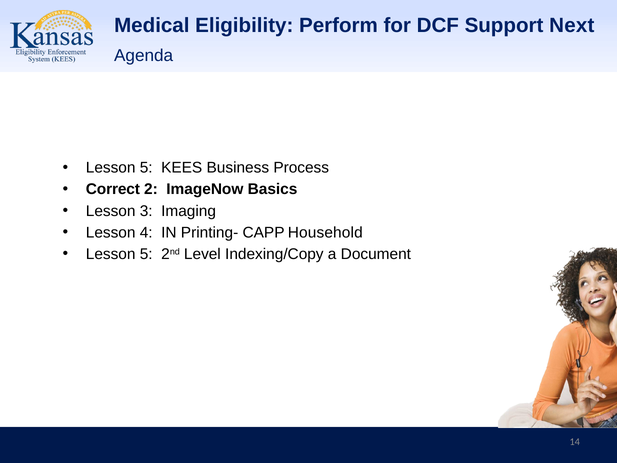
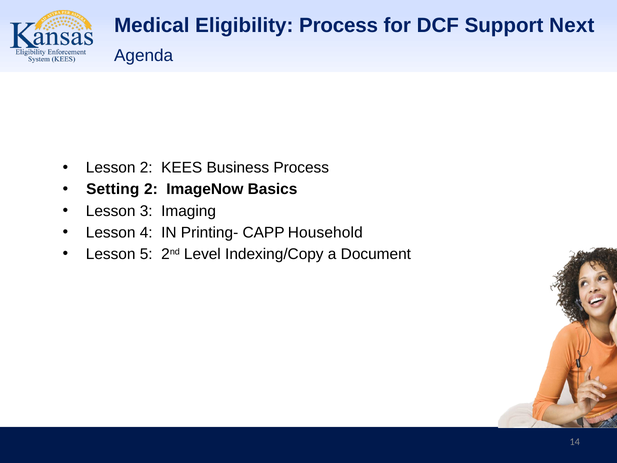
Eligibility Perform: Perform -> Process
5 at (146, 168): 5 -> 2
Correct: Correct -> Setting
